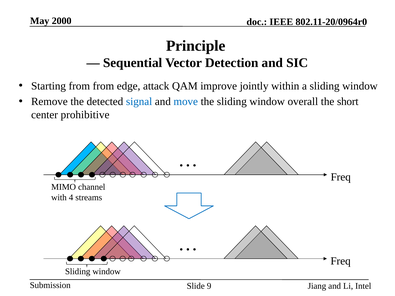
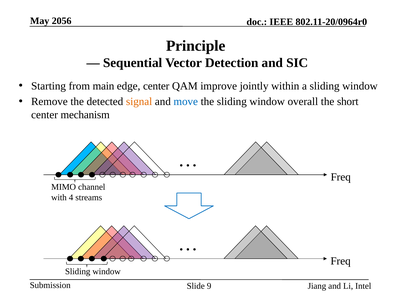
2000: 2000 -> 2056
from from: from -> main
edge attack: attack -> center
signal colour: blue -> orange
prohibitive: prohibitive -> mechanism
